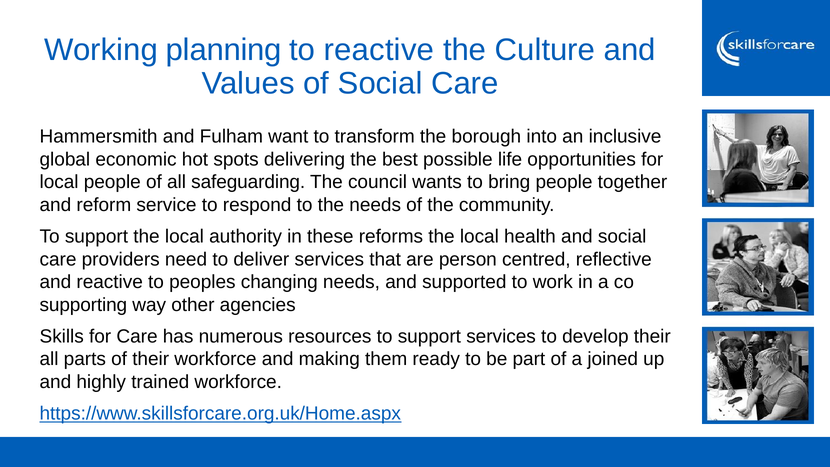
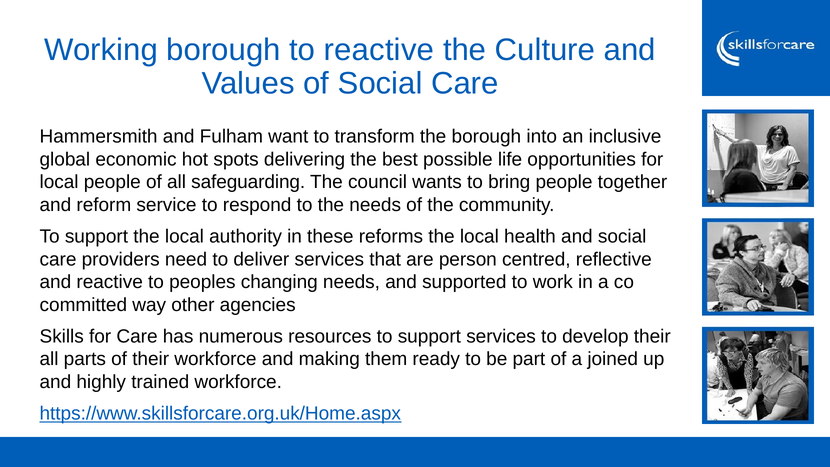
Working planning: planning -> borough
supporting: supporting -> committed
